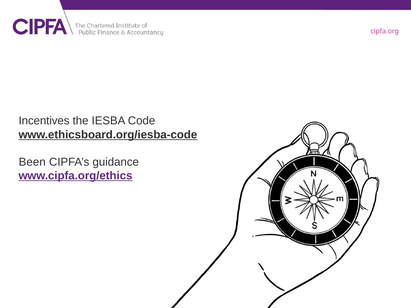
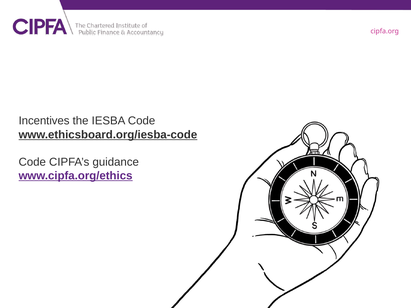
Been at (32, 162): Been -> Code
